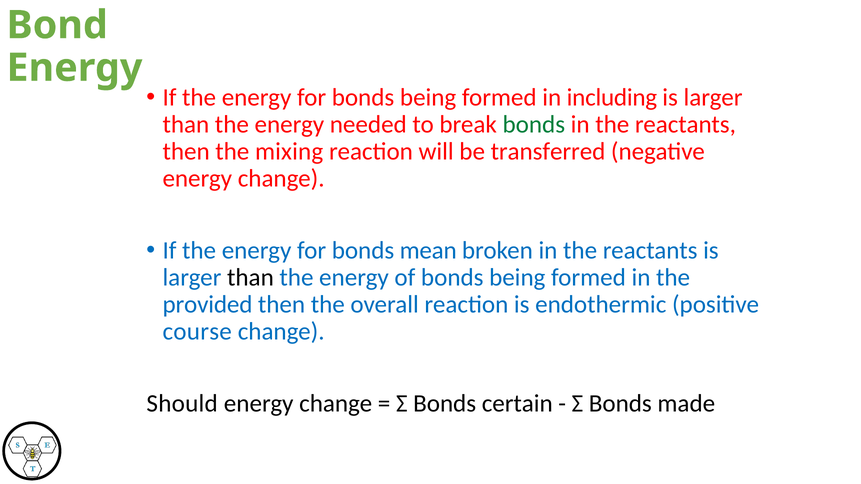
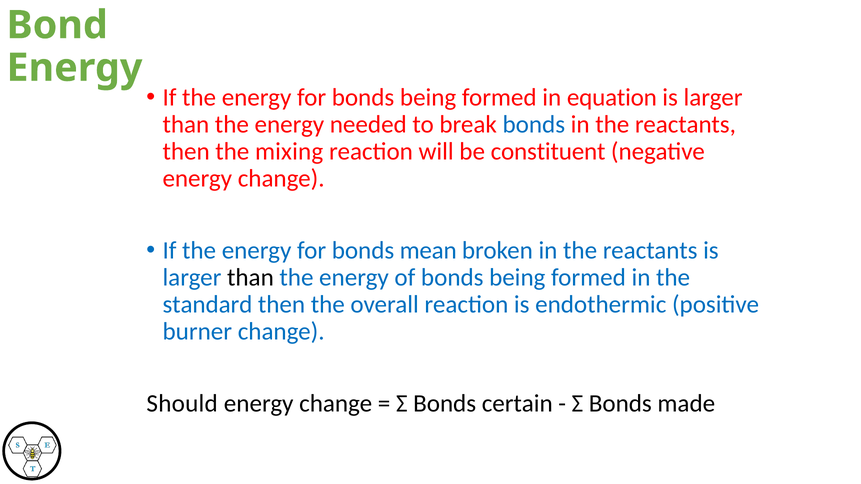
including: including -> equation
bonds at (534, 124) colour: green -> blue
transferred: transferred -> constituent
provided: provided -> standard
course: course -> burner
